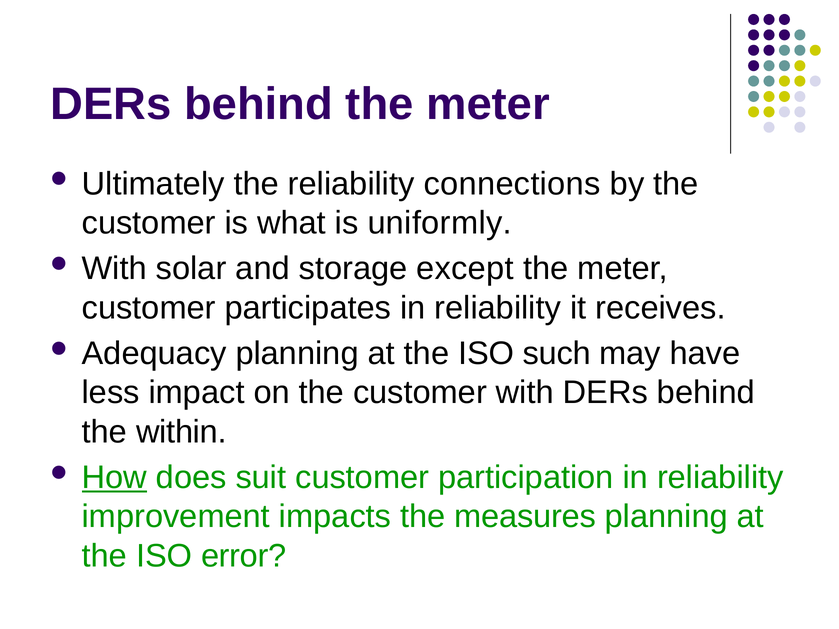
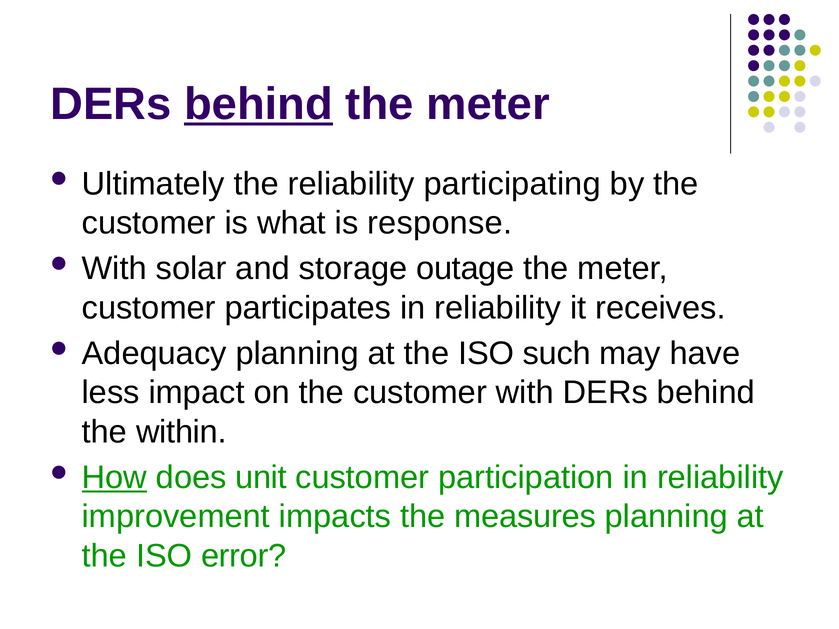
behind at (258, 105) underline: none -> present
connections: connections -> participating
uniformly: uniformly -> response
except: except -> outage
suit: suit -> unit
